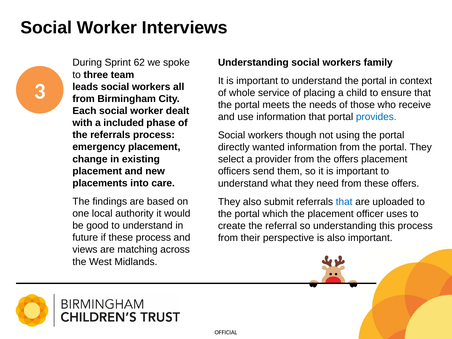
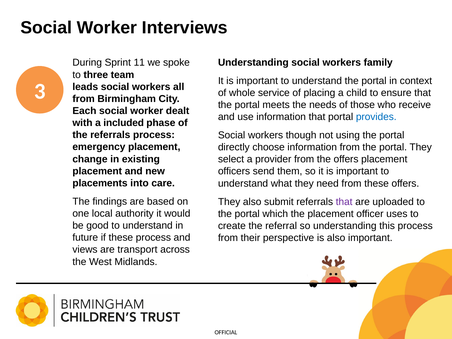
62: 62 -> 11
wanted: wanted -> choose
that at (344, 202) colour: blue -> purple
matching: matching -> transport
